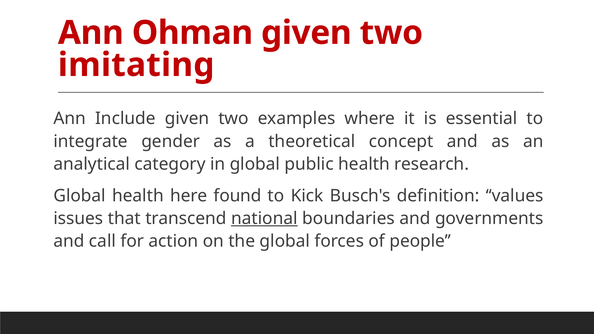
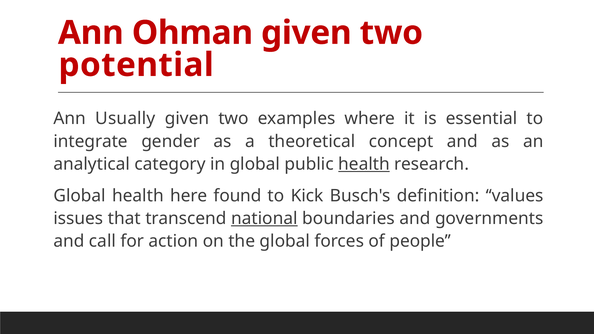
imitating: imitating -> potential
Include: Include -> Usually
health at (364, 164) underline: none -> present
